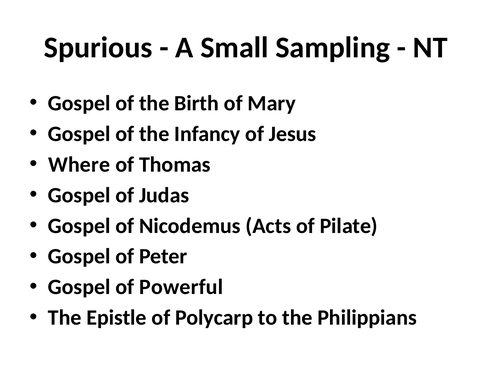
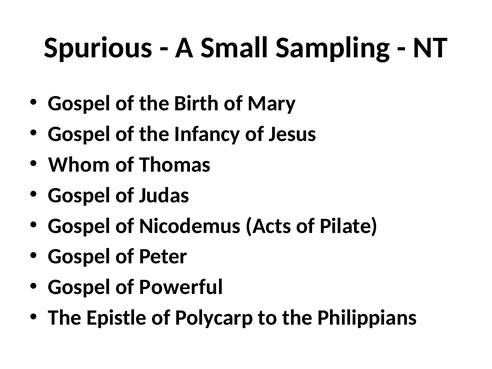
Where: Where -> Whom
